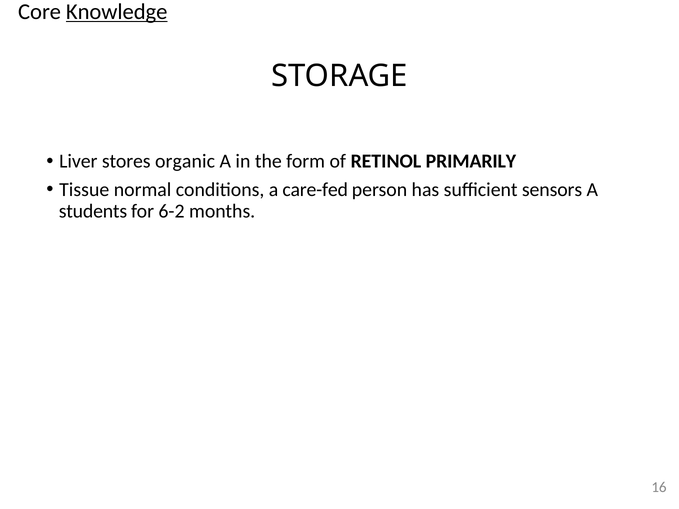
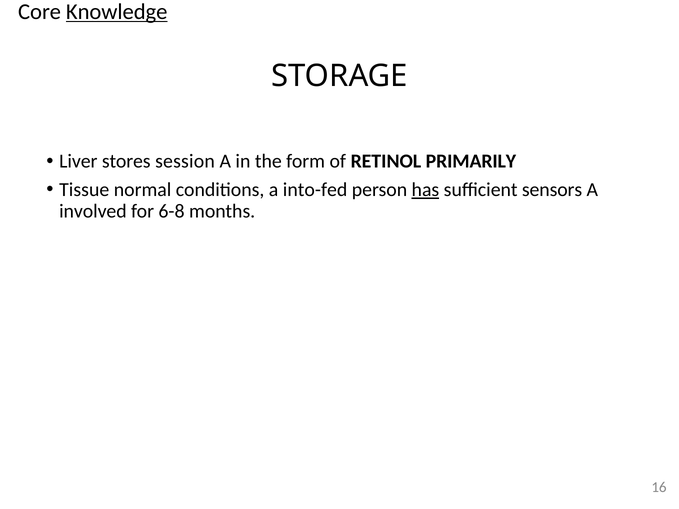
organic: organic -> session
care-fed: care-fed -> into-fed
has underline: none -> present
students: students -> involved
6-2: 6-2 -> 6-8
